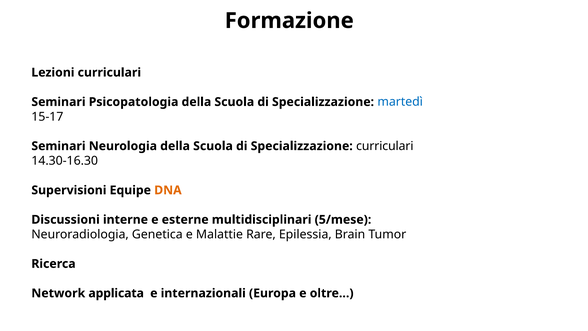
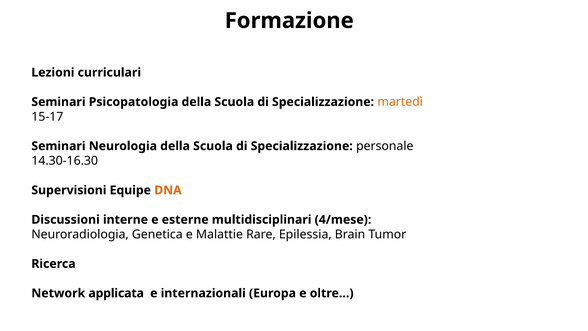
martedì colour: blue -> orange
Specializzazione curriculari: curriculari -> personale
5/mese: 5/mese -> 4/mese
